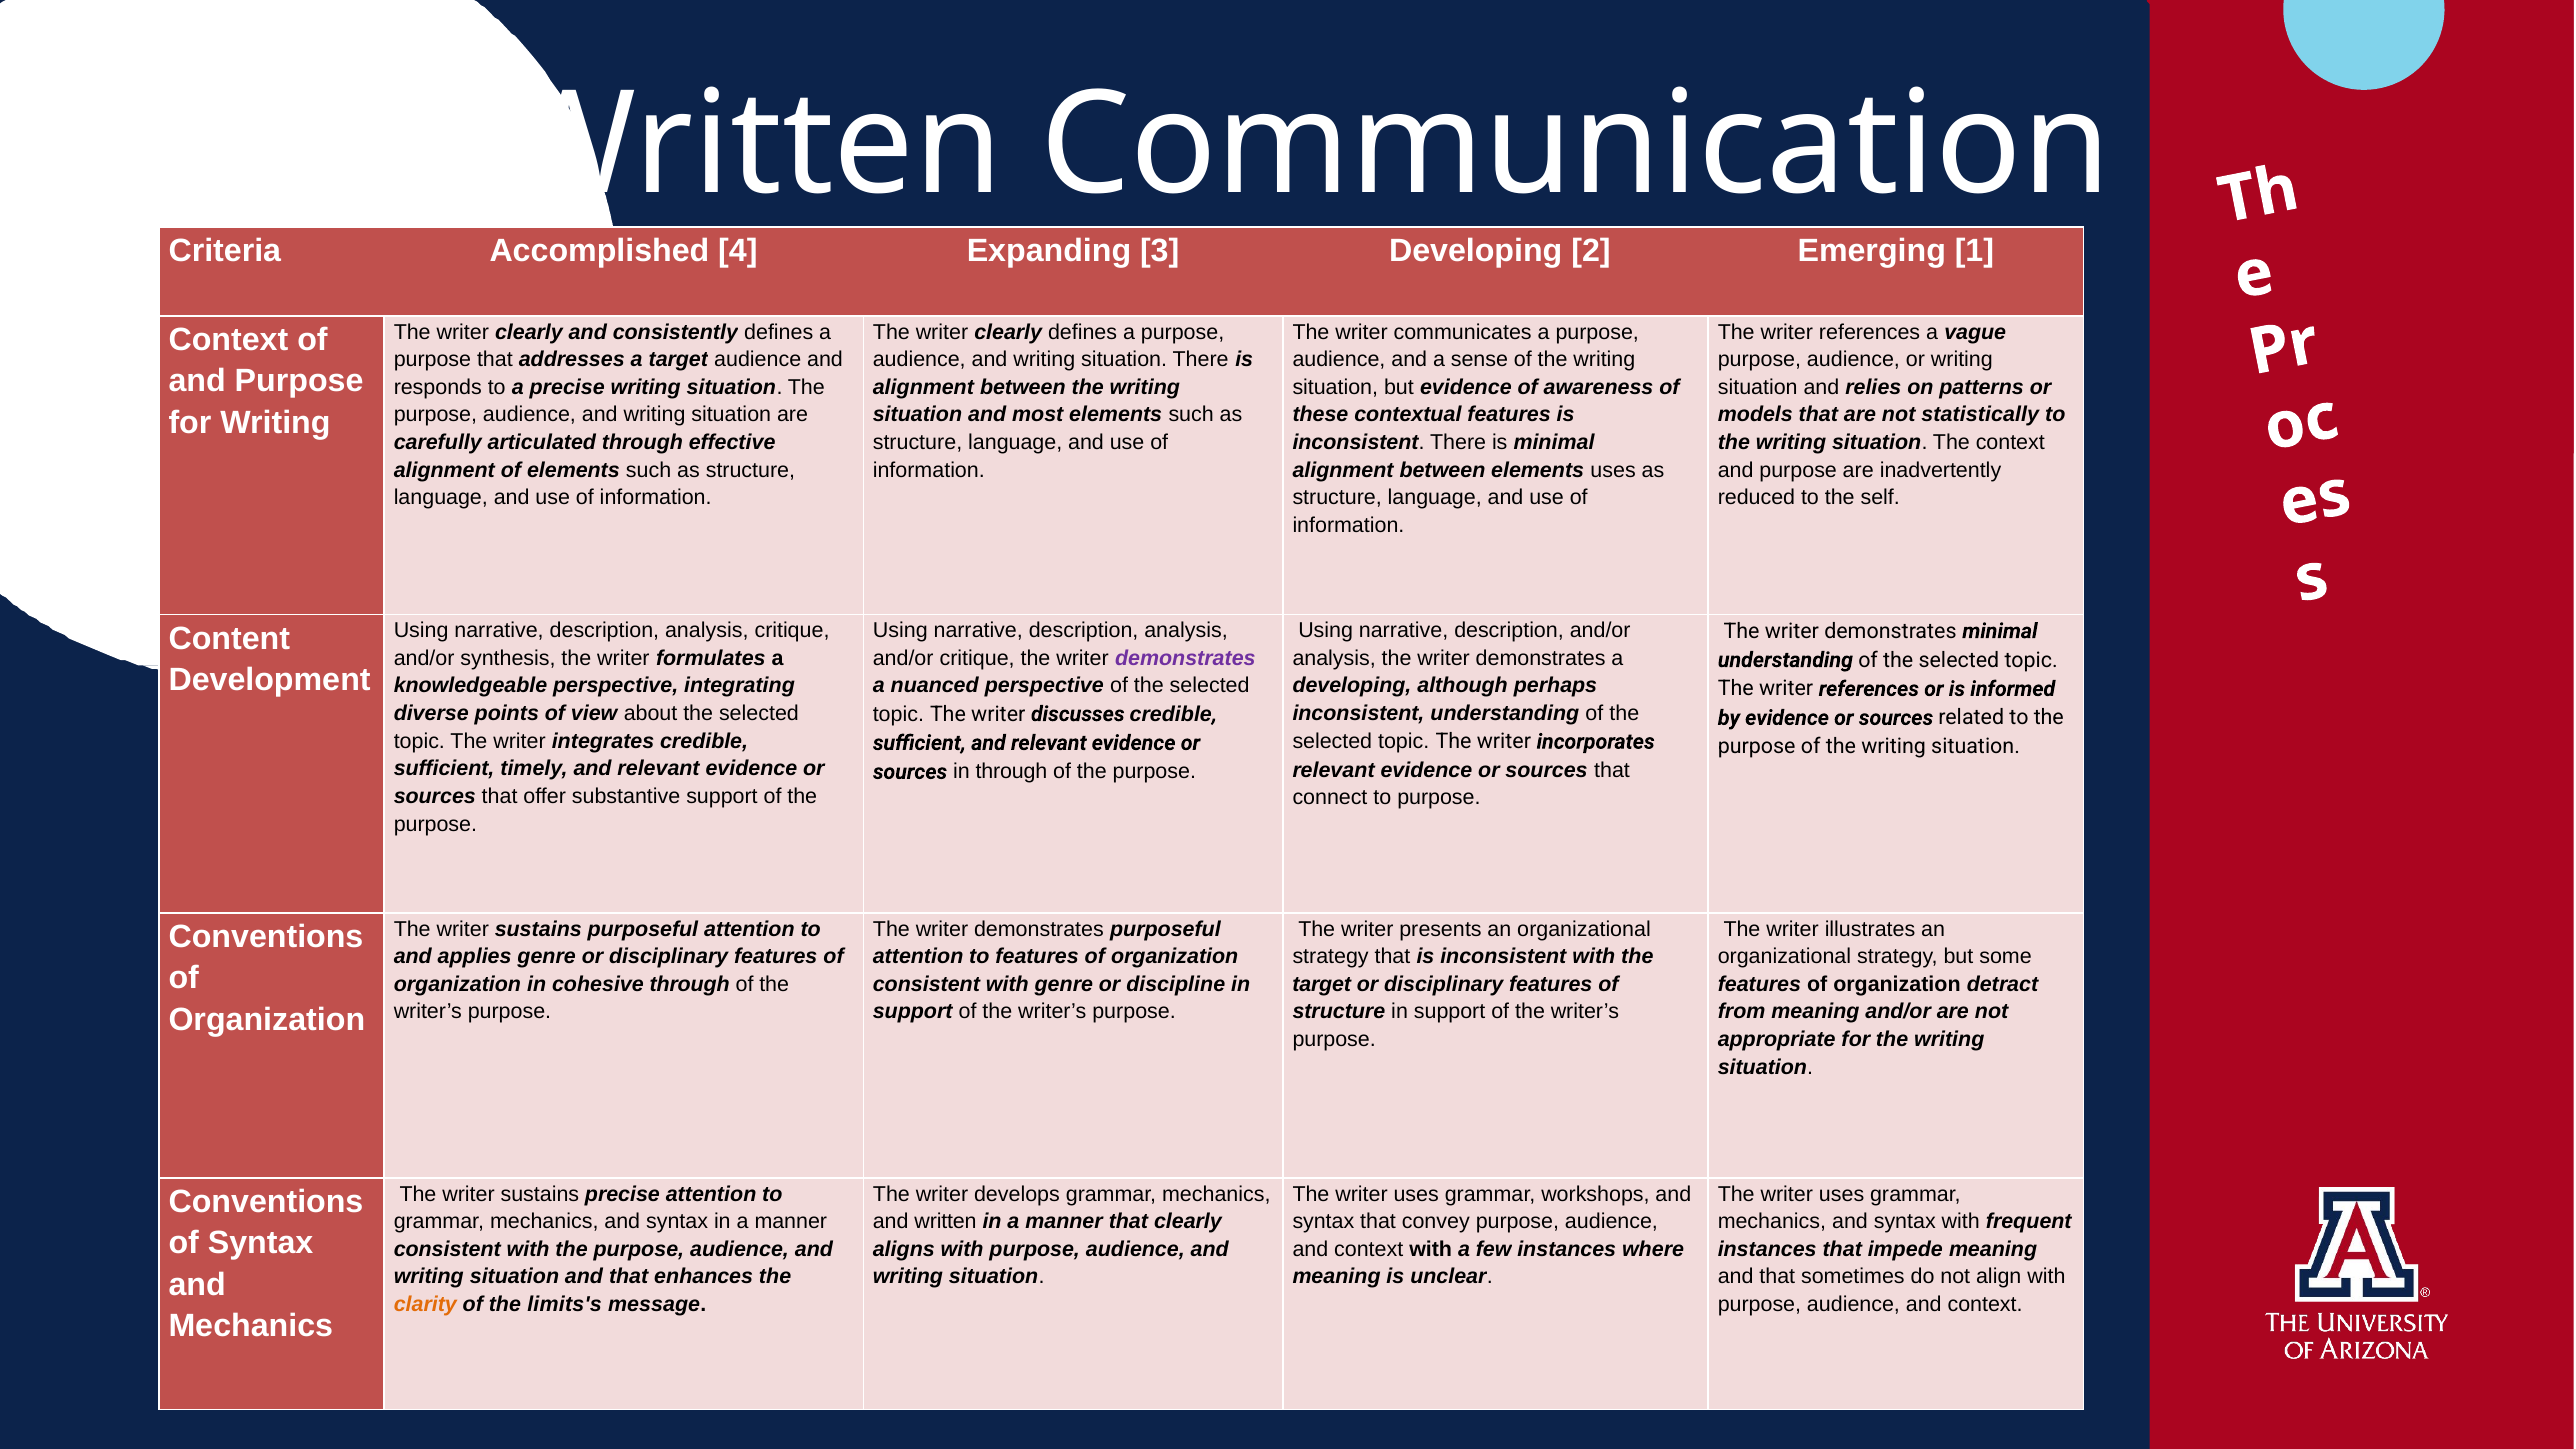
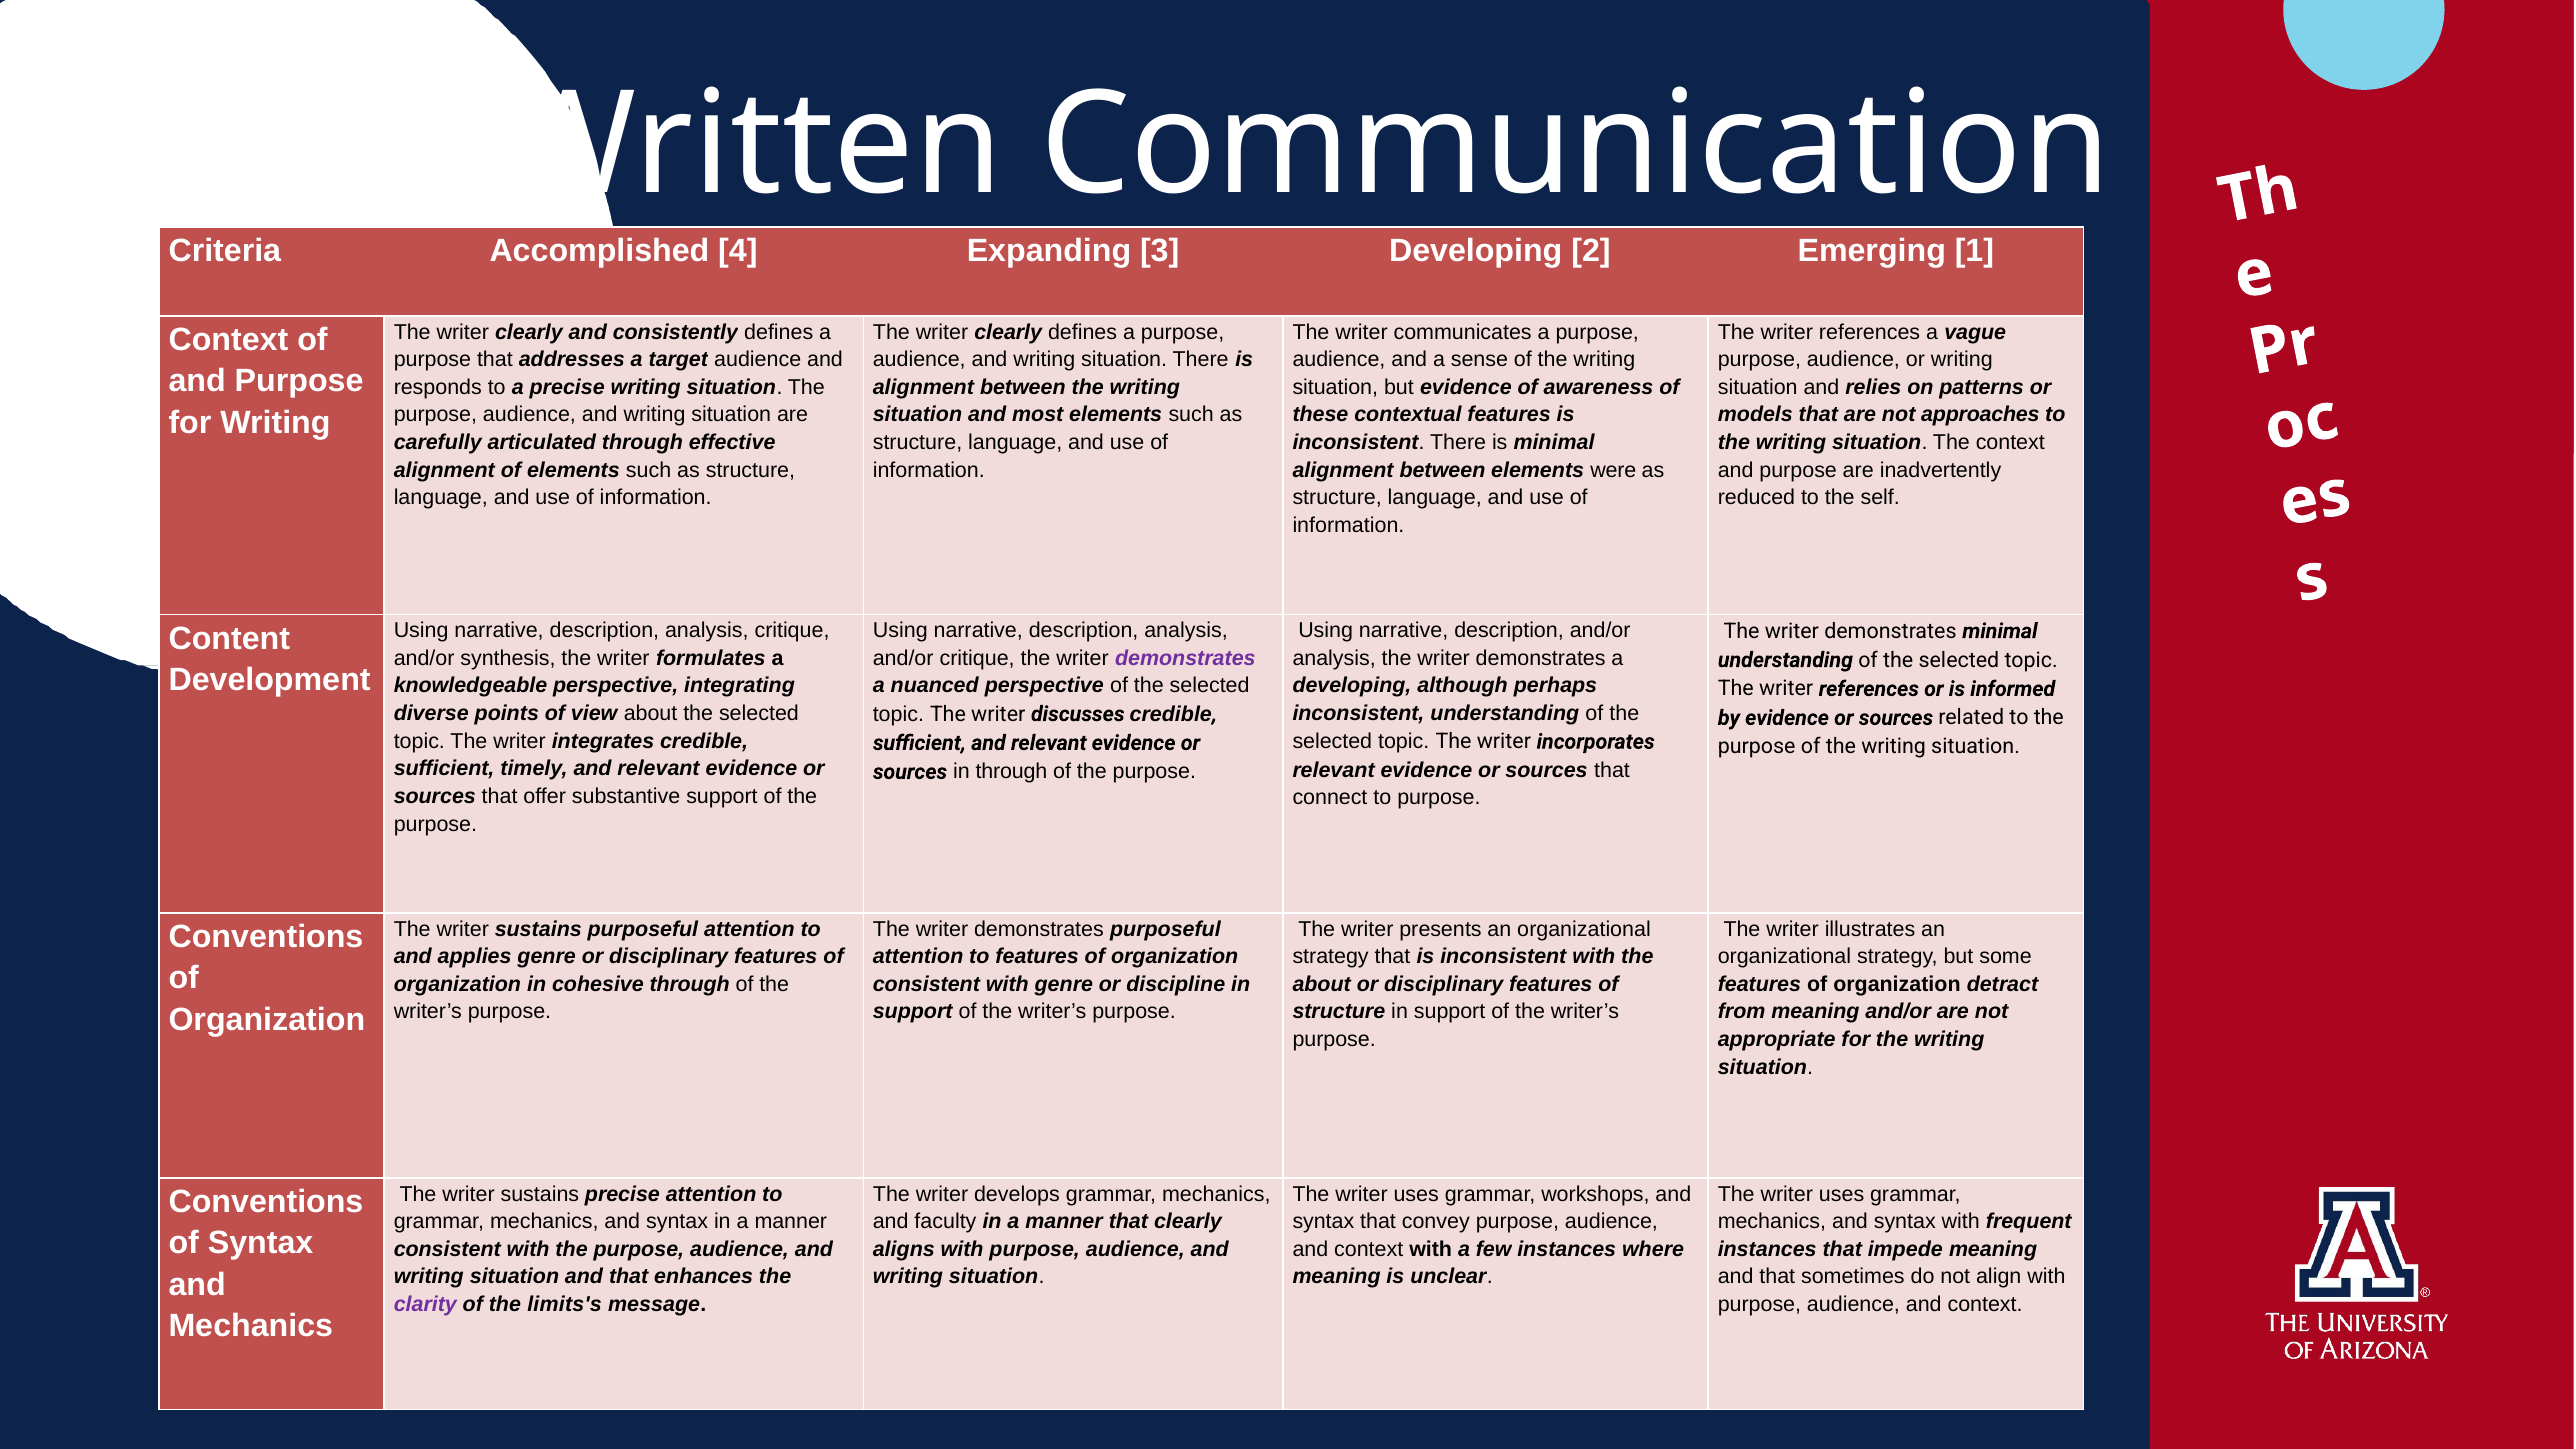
statistically: statistically -> approaches
elements uses: uses -> were
target at (1322, 984): target -> about
and written: written -> faculty
clarity colour: orange -> purple
